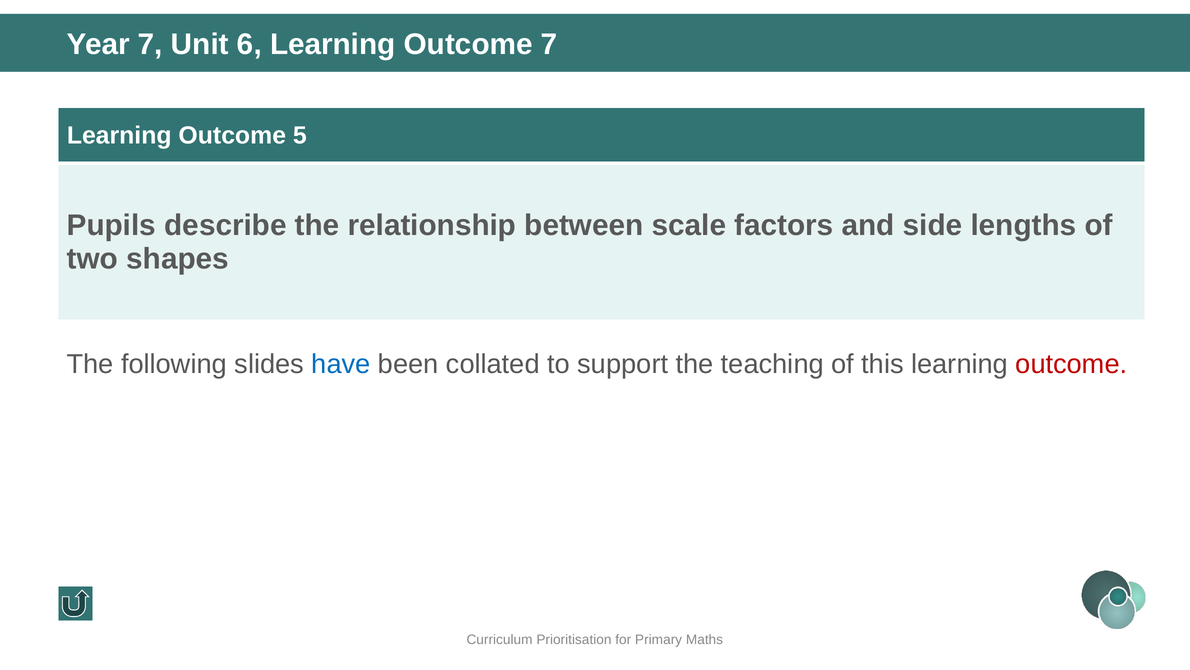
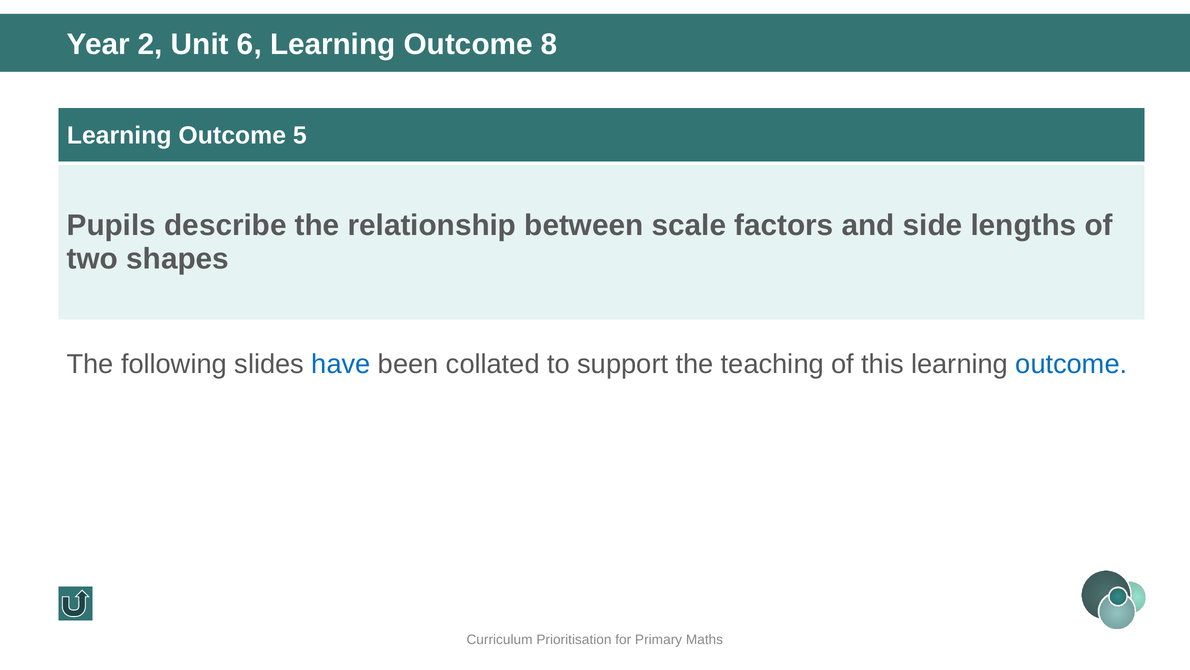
Year 7: 7 -> 2
Outcome 7: 7 -> 8
outcome at (1071, 364) colour: red -> blue
